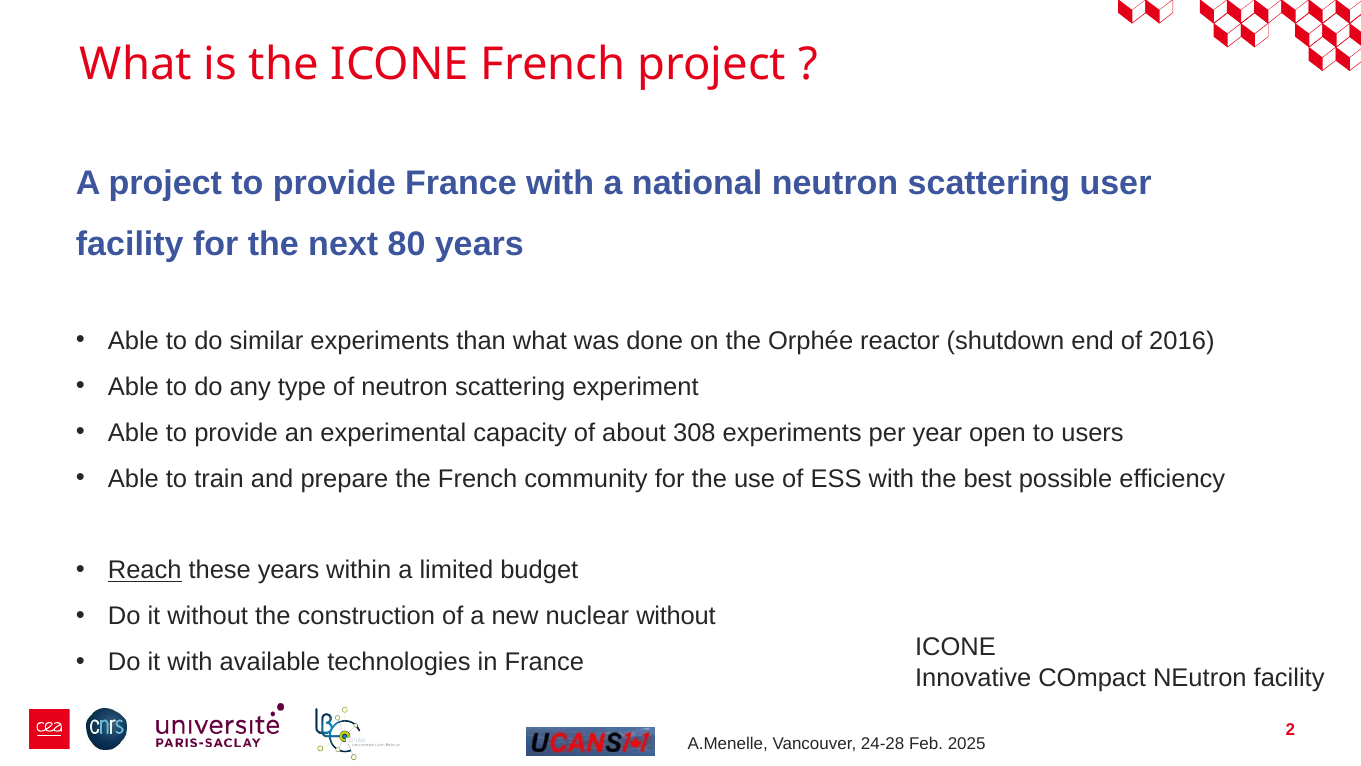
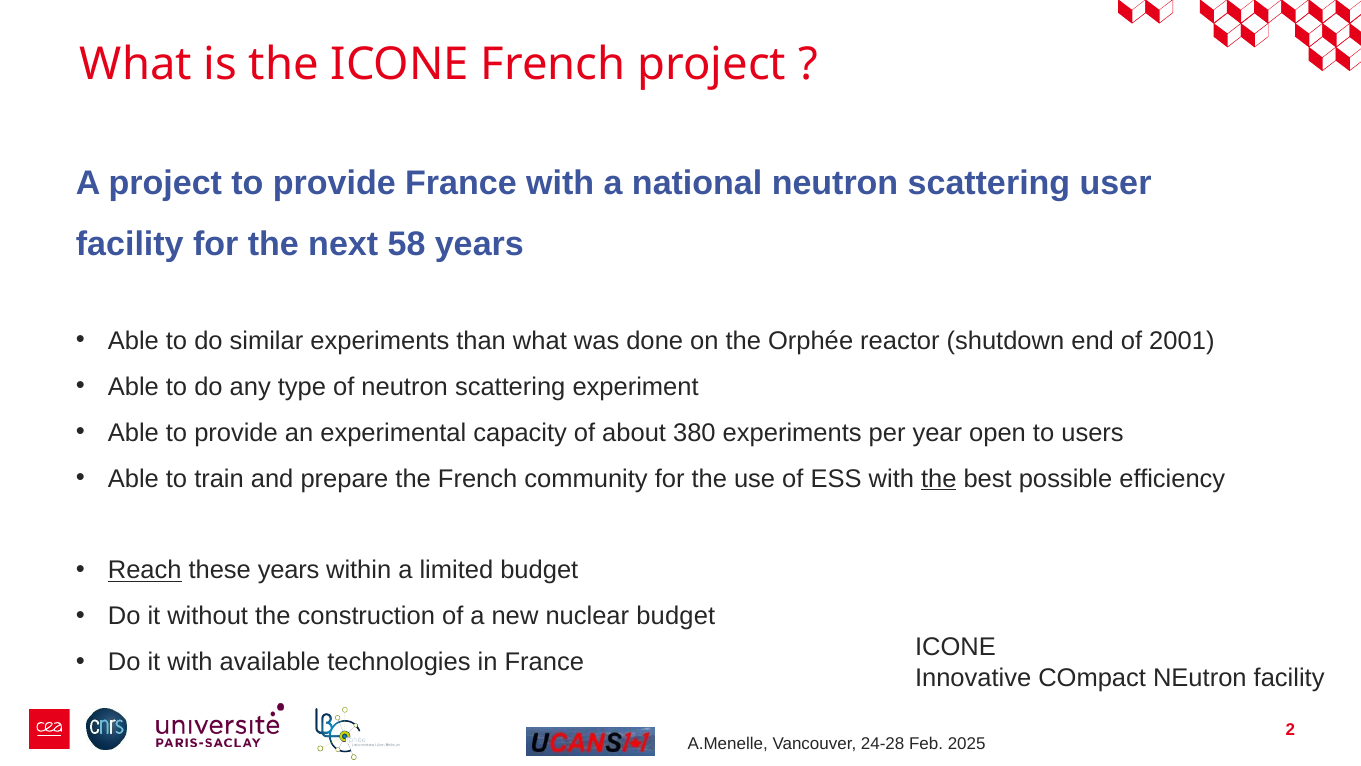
80: 80 -> 58
2016: 2016 -> 2001
308: 308 -> 380
the at (939, 478) underline: none -> present
nuclear without: without -> budget
